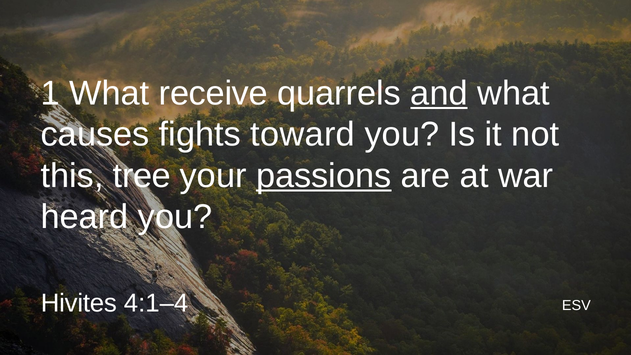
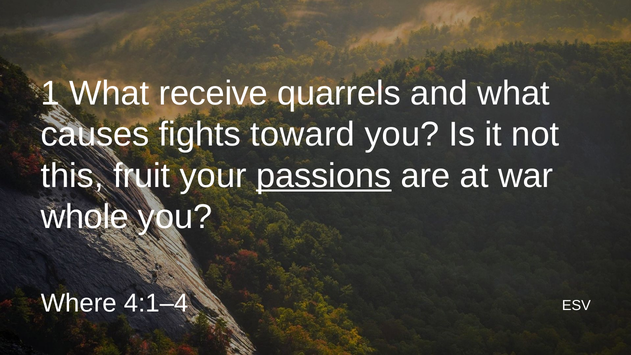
and underline: present -> none
tree: tree -> fruit
heard: heard -> whole
Hivites: Hivites -> Where
